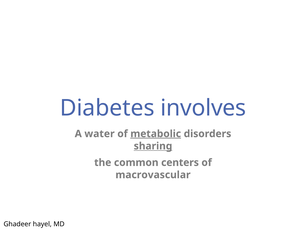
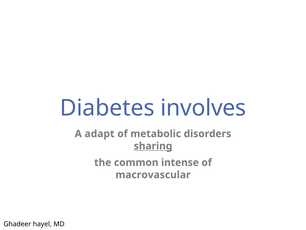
water: water -> adapt
metabolic underline: present -> none
centers: centers -> intense
